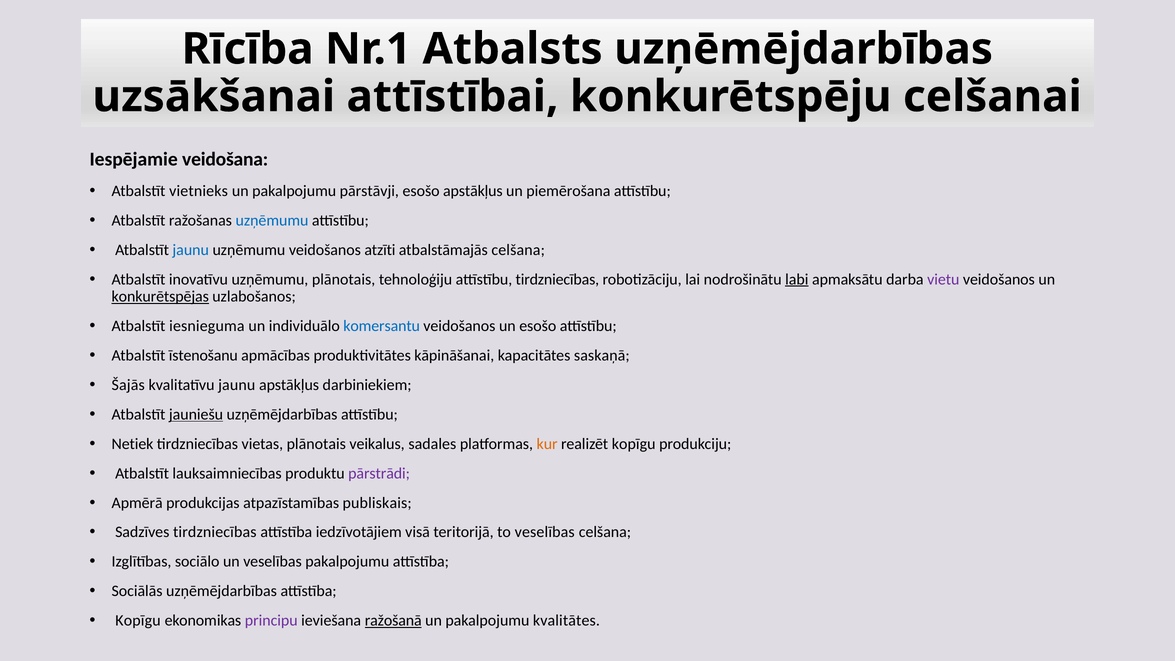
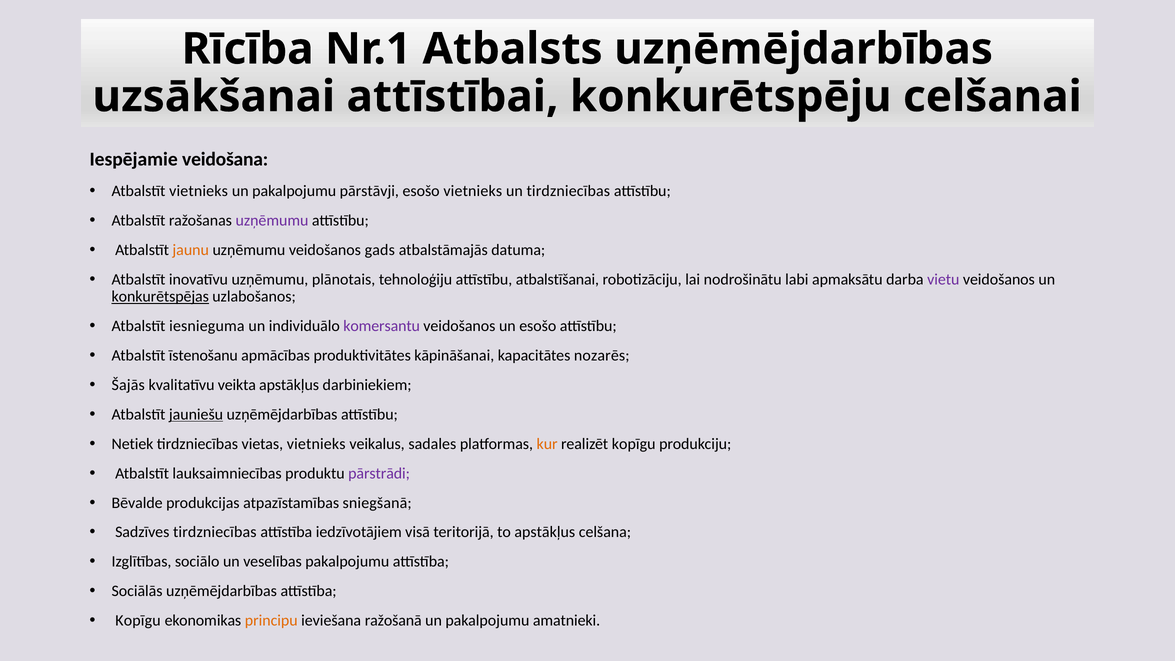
esošo apstākļus: apstākļus -> vietnieks
un piemērošana: piemērošana -> tirdzniecības
uzņēmumu at (272, 220) colour: blue -> purple
jaunu at (191, 250) colour: blue -> orange
atzīti: atzīti -> gads
atbalstāmajās celšana: celšana -> datuma
attīstību tirdzniecības: tirdzniecības -> atbalstīšanai
labi underline: present -> none
komersantu colour: blue -> purple
saskaņā: saskaņā -> nozarēs
kvalitatīvu jaunu: jaunu -> veikta
vietas plānotais: plānotais -> vietnieks
Apmērā: Apmērā -> Bēvalde
publiskais: publiskais -> sniegšanā
to veselības: veselības -> apstākļus
principu colour: purple -> orange
ražošanā underline: present -> none
kvalitātes: kvalitātes -> amatnieki
